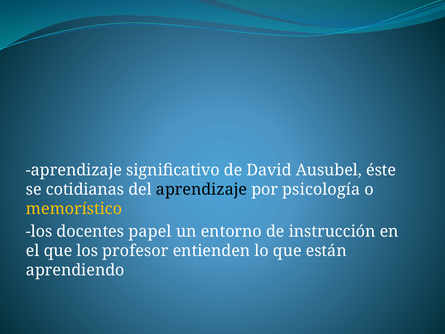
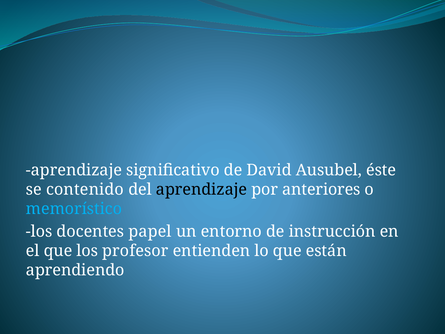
cotidianas: cotidianas -> contenido
psicología: psicología -> anteriores
memorístico colour: yellow -> light blue
